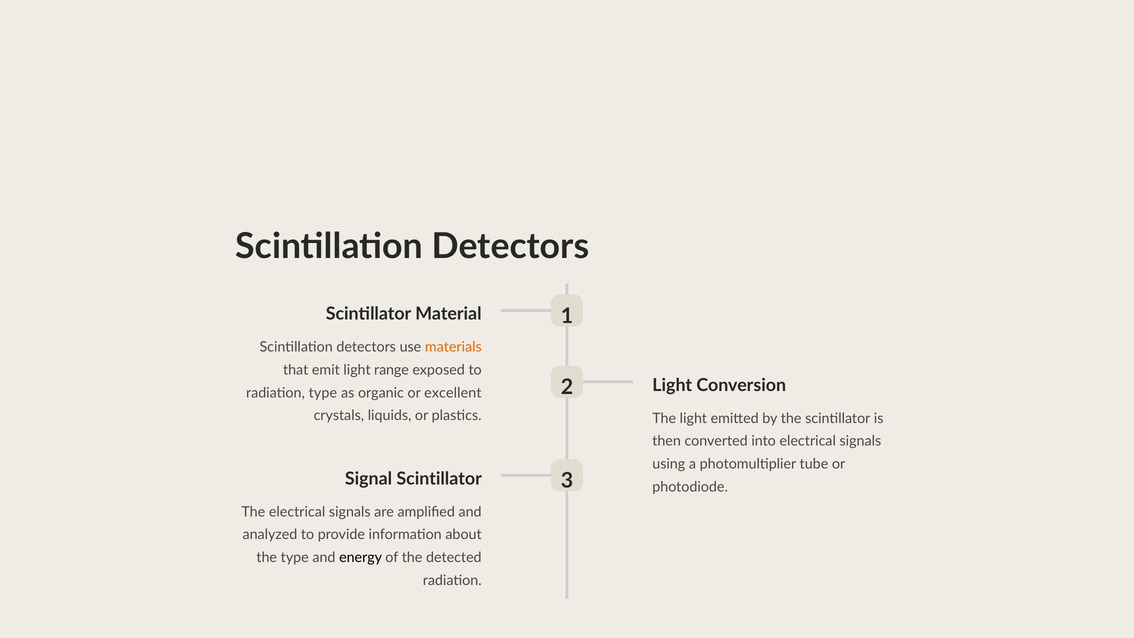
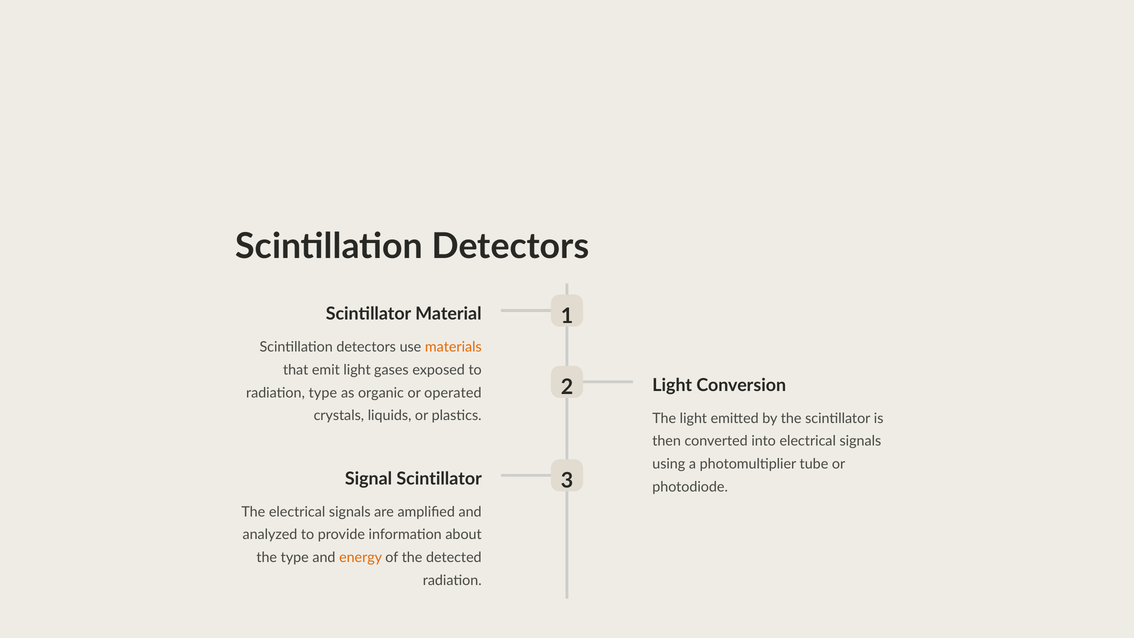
range: range -> gases
excellent: excellent -> operated
energy colour: black -> orange
